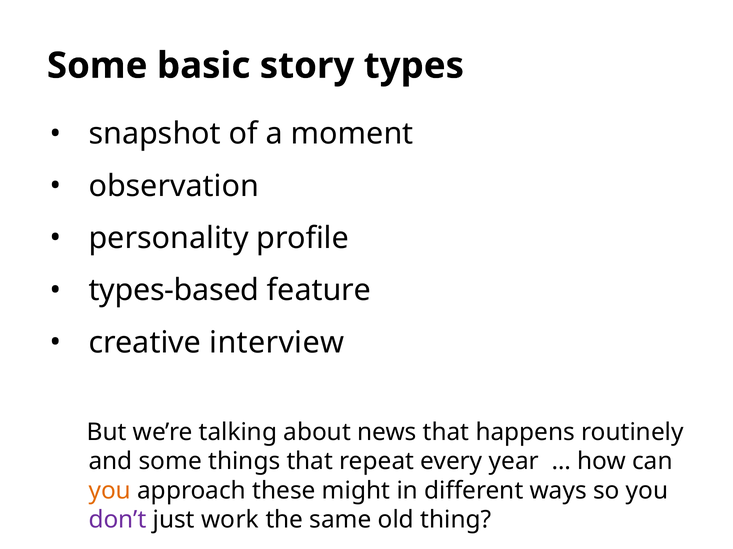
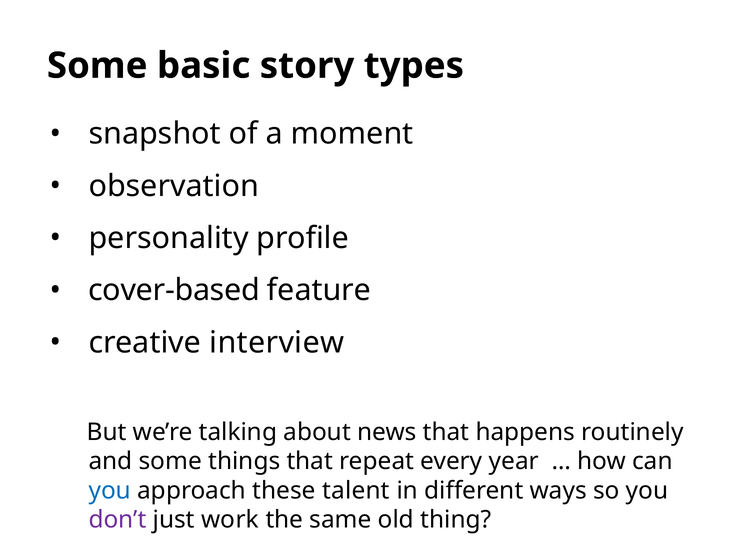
types-based: types-based -> cover-based
you at (110, 491) colour: orange -> blue
might: might -> talent
